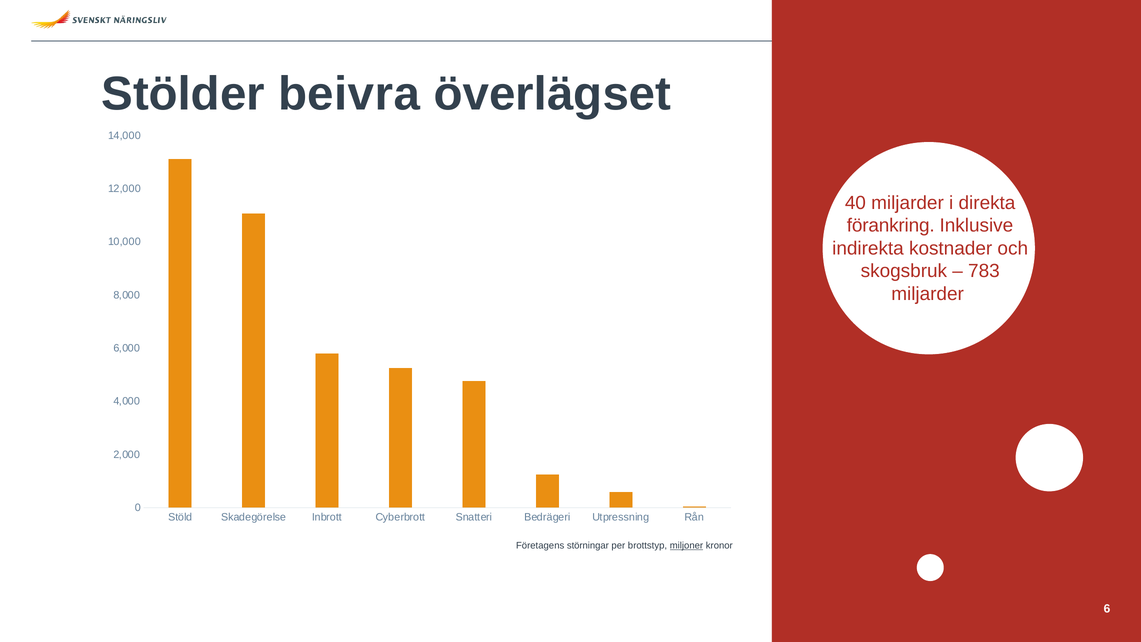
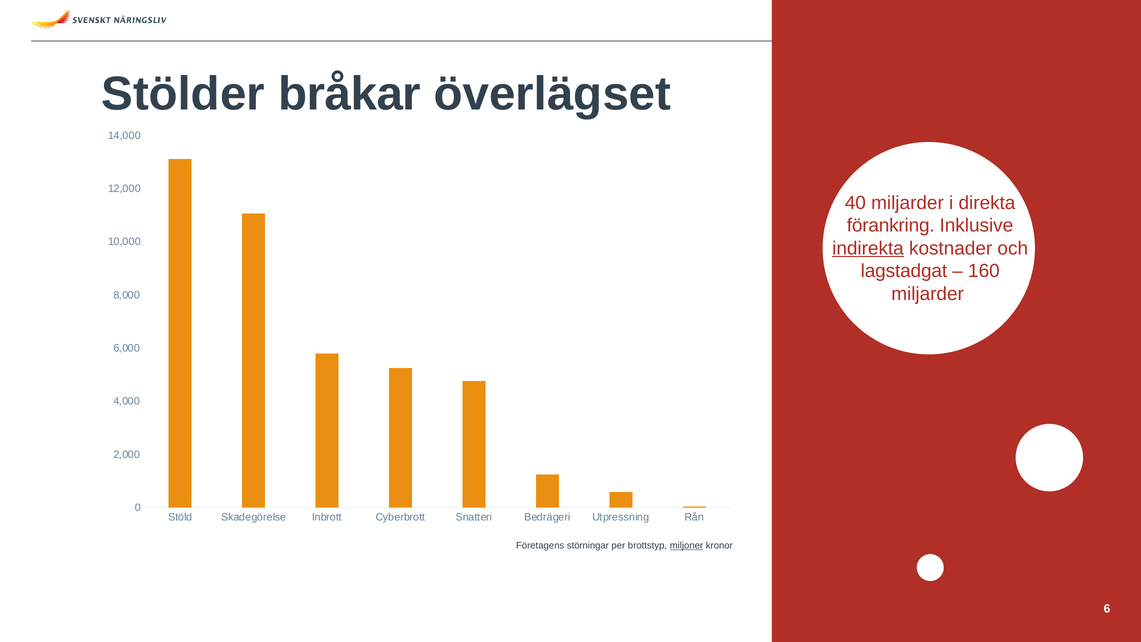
beivra: beivra -> bråkar
indirekta underline: none -> present
skogsbruk: skogsbruk -> lagstadgat
783: 783 -> 160
